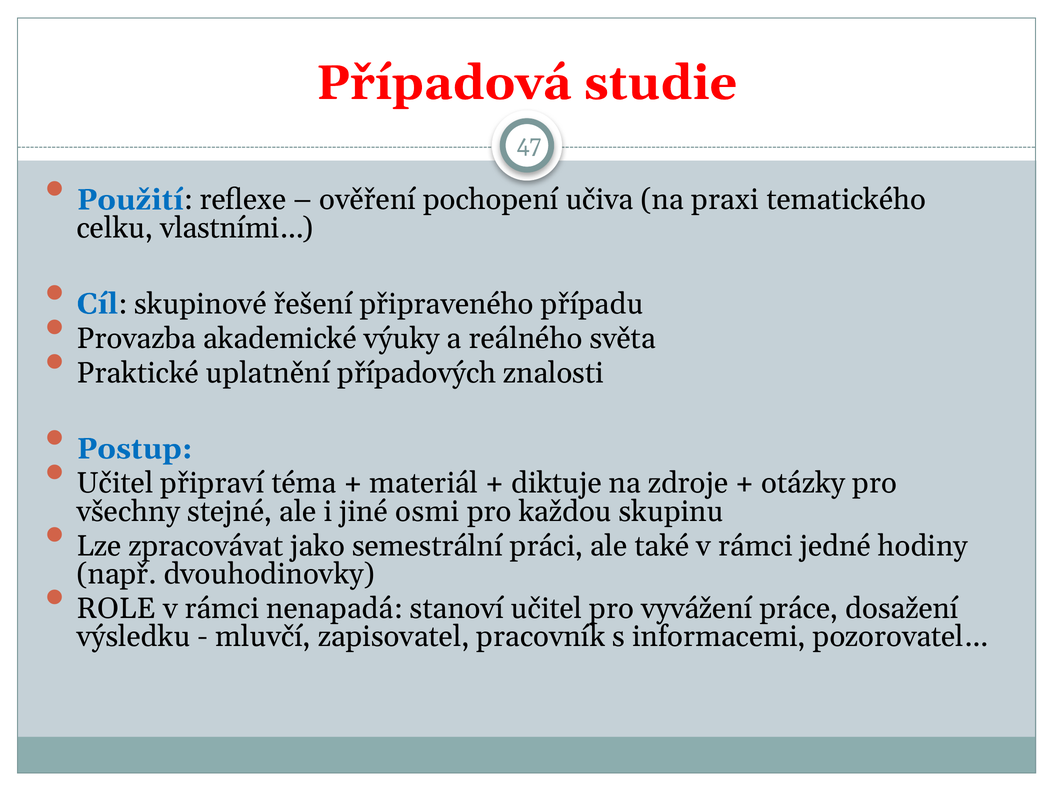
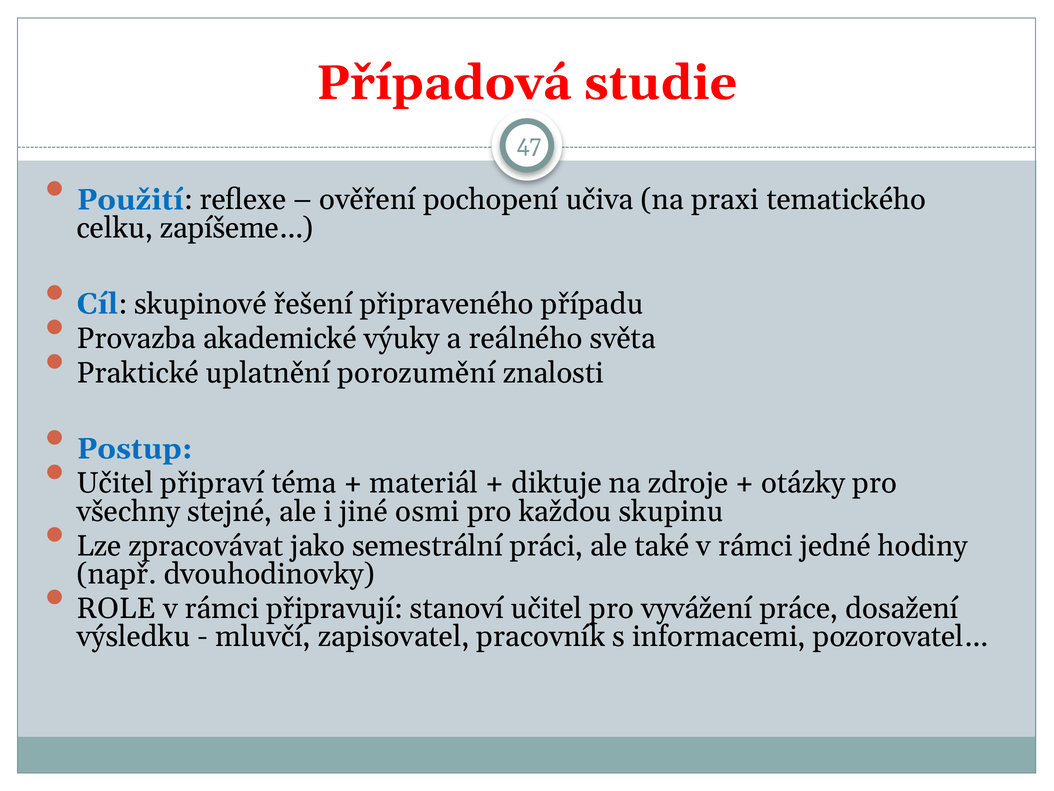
vlastními…: vlastními… -> zapíšeme…
případových: případových -> porozumění
nenapadá: nenapadá -> připravují
